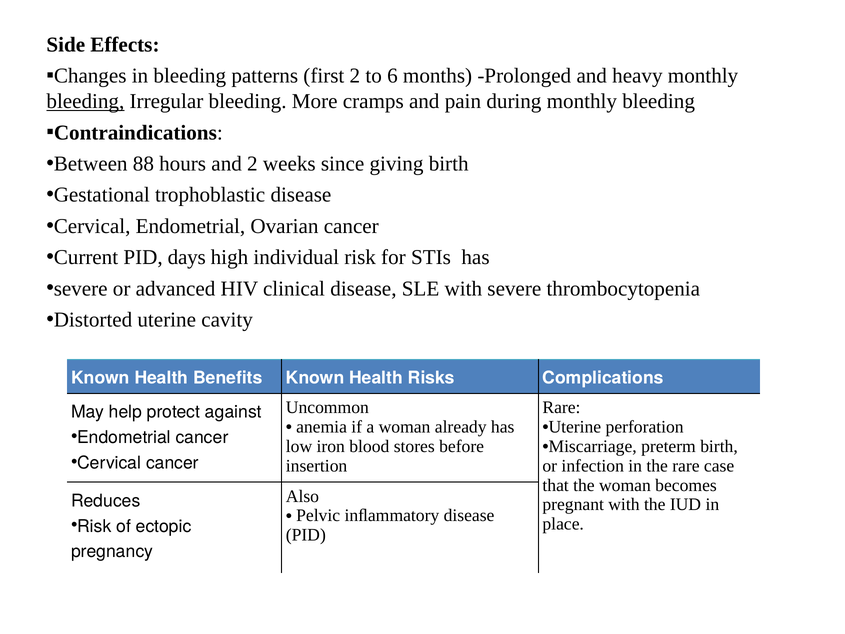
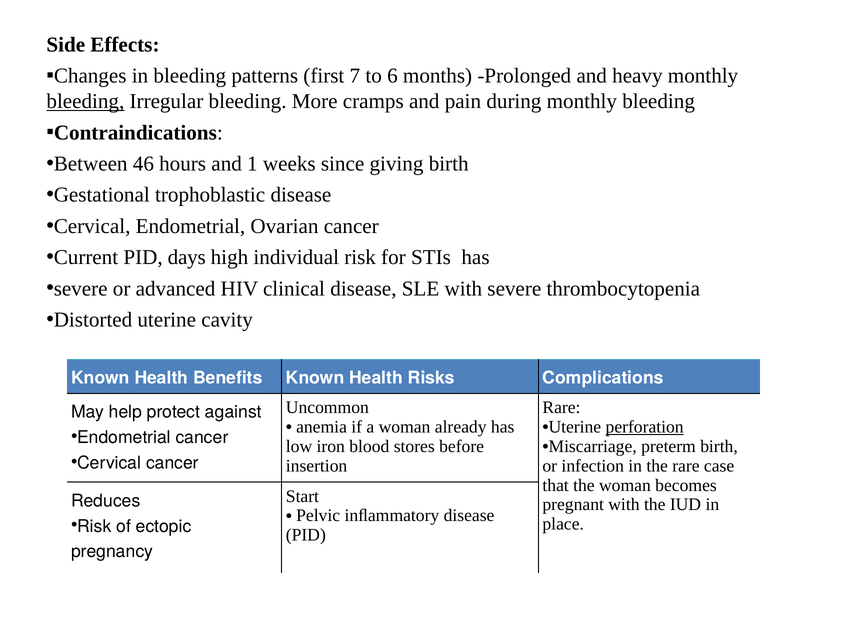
first 2: 2 -> 7
88: 88 -> 46
and 2: 2 -> 1
perforation underline: none -> present
Also: Also -> Start
